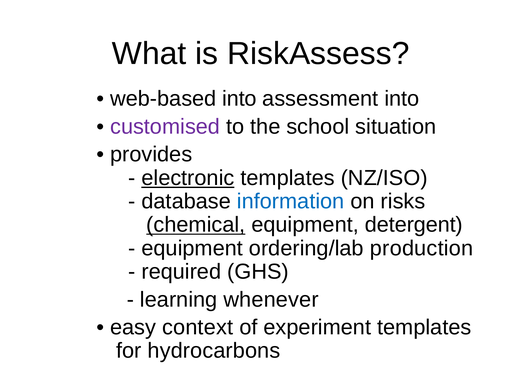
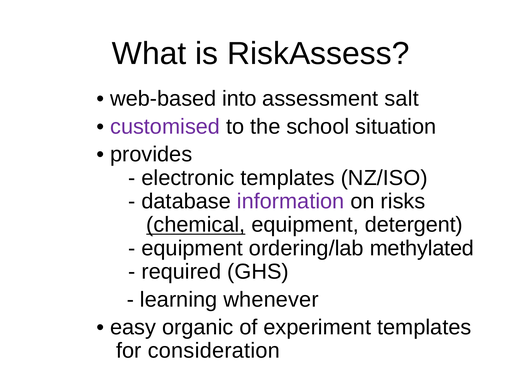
assessment into: into -> salt
electronic underline: present -> none
information colour: blue -> purple
production: production -> methylated
context: context -> organic
hydrocarbons: hydrocarbons -> consideration
